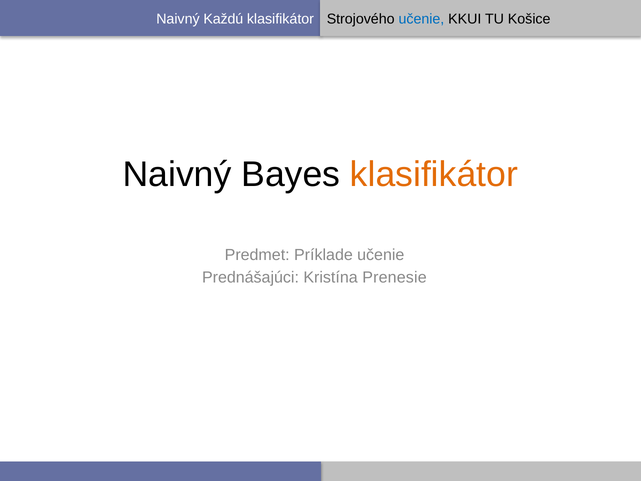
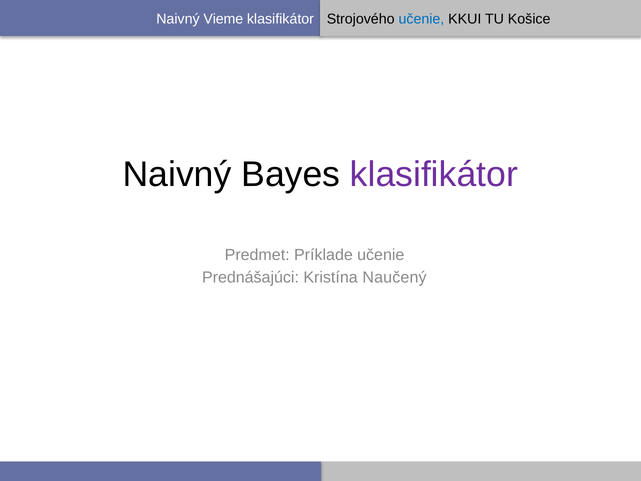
Každú: Každú -> Vieme
klasifikátor at (434, 175) colour: orange -> purple
Prenesie: Prenesie -> Naučený
